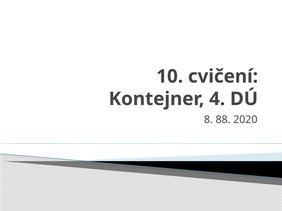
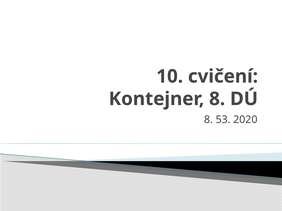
Kontejner 4: 4 -> 8
88: 88 -> 53
